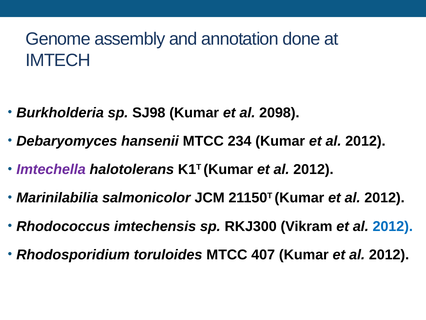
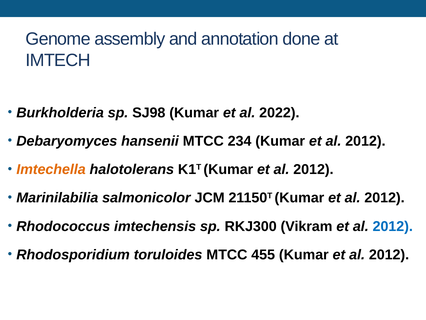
2098: 2098 -> 2022
Imtechella colour: purple -> orange
407: 407 -> 455
